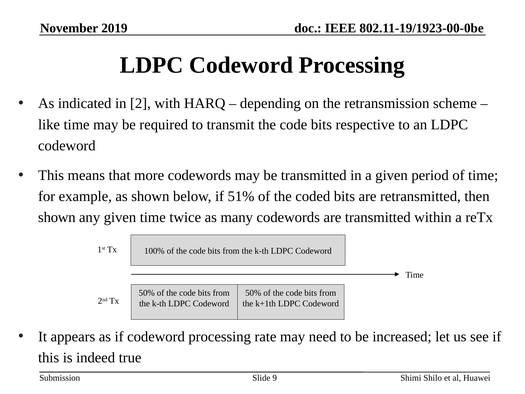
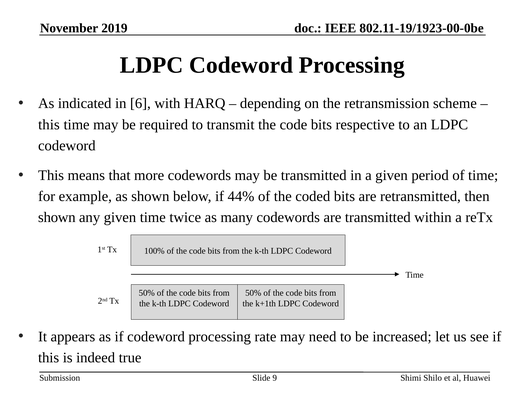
2: 2 -> 6
like at (49, 124): like -> this
51%: 51% -> 44%
